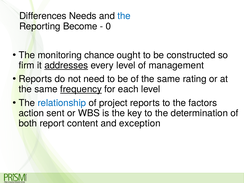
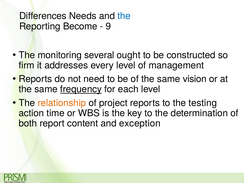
0: 0 -> 9
chance: chance -> several
addresses underline: present -> none
rating: rating -> vision
relationship colour: blue -> orange
factors: factors -> testing
sent: sent -> time
